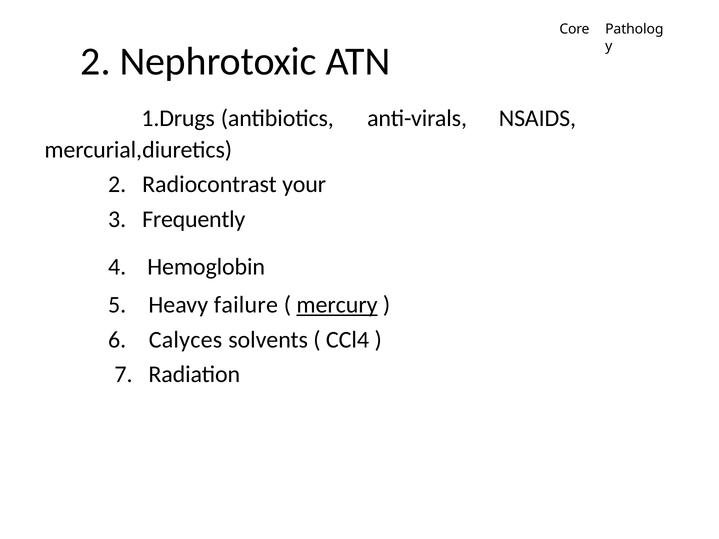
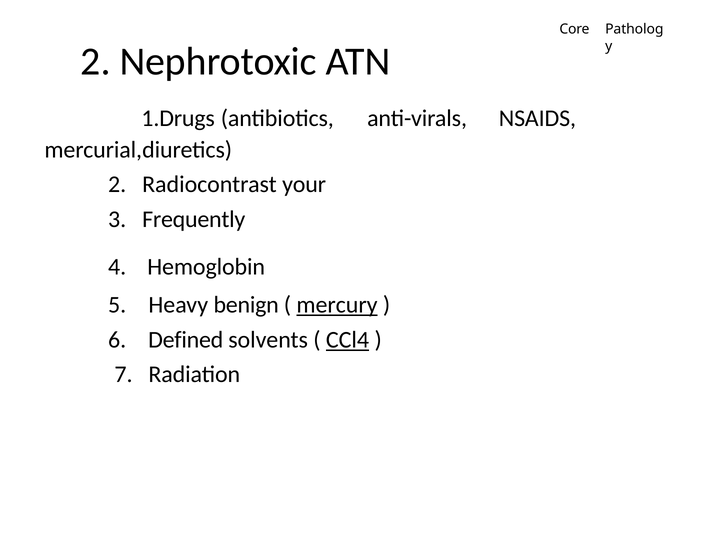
failure: failure -> benign
Calyces: Calyces -> Defined
CCl4 underline: none -> present
